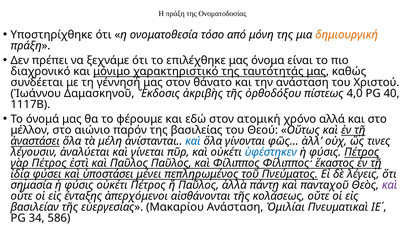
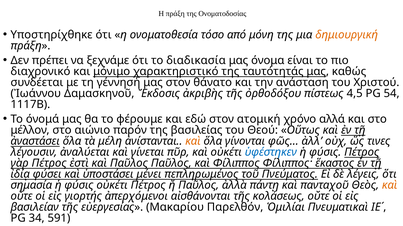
επιλέχθηκε: επιλέχθηκε -> διαδικασία
4,0: 4,0 -> 4,5
40: 40 -> 54
καὶ at (193, 142) colour: blue -> orange
καὶ at (390, 186) colour: purple -> orange
ένταξης: ένταξης -> γιορτής
Μακαρίου Ανάσταση: Ανάσταση -> Παρελθόν
586: 586 -> 591
